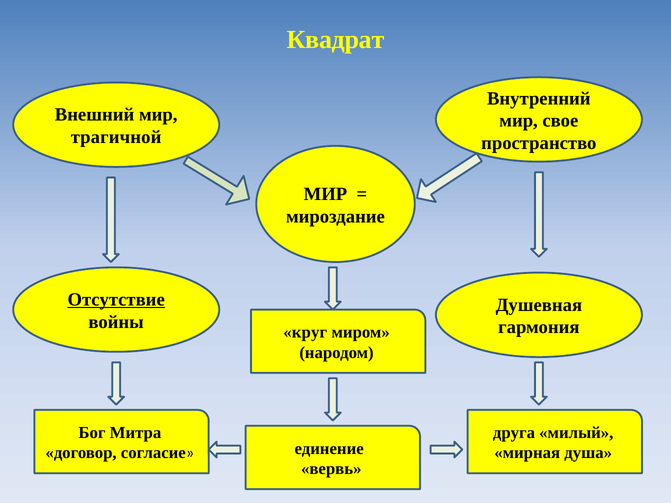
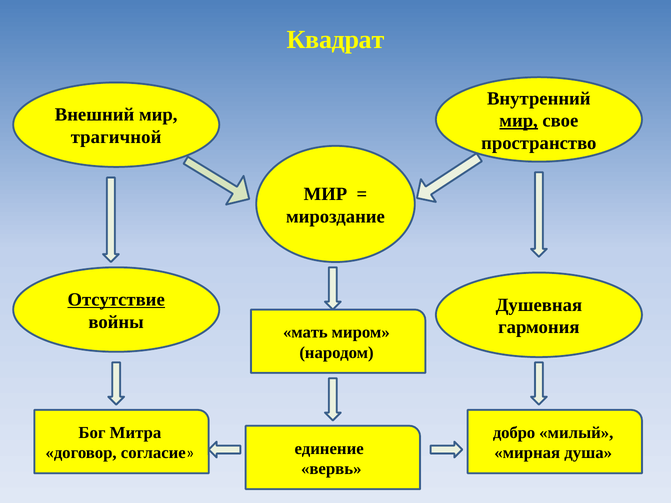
мир at (519, 121) underline: none -> present
круг: круг -> мать
друга: друга -> добро
